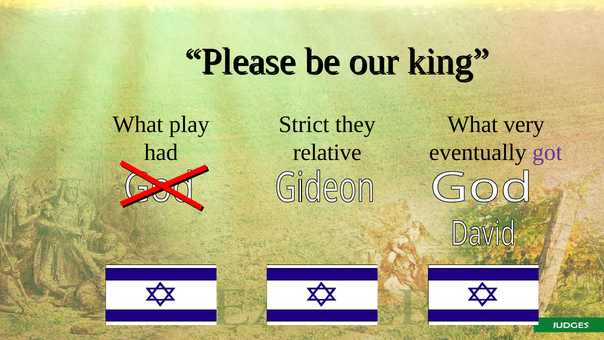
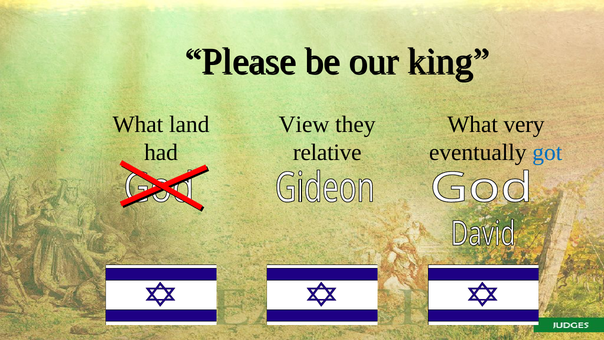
play: play -> land
Strict: Strict -> View
got colour: purple -> blue
